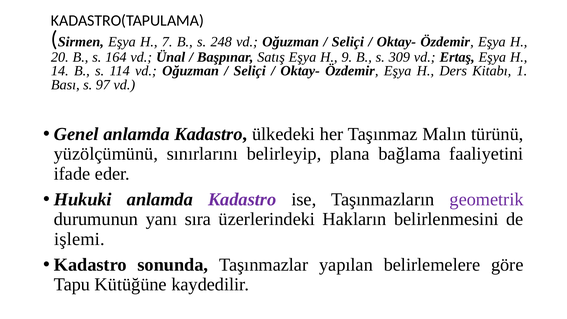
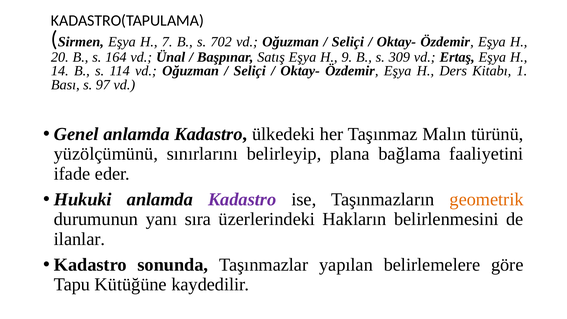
248: 248 -> 702
geometrik colour: purple -> orange
işlemi: işlemi -> ilanlar
